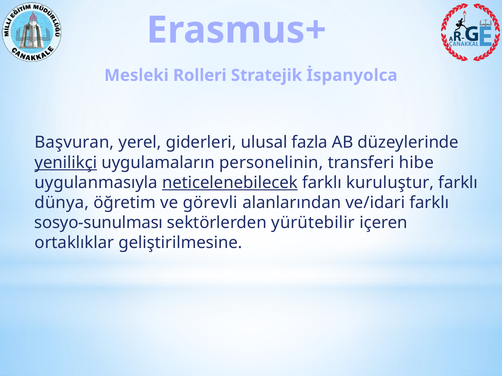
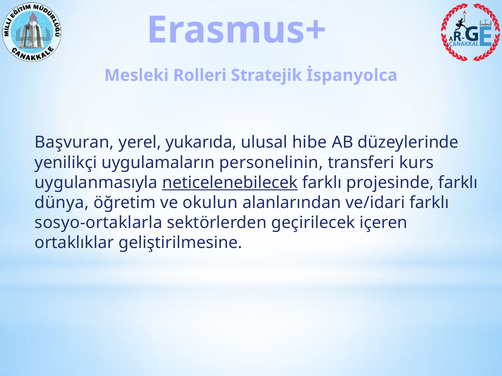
giderleri: giderleri -> yukarıda
fazla: fazla -> hibe
yenilikçi underline: present -> none
hibe: hibe -> kurs
kuruluştur: kuruluştur -> projesinde
görevli: görevli -> okulun
sosyo-sunulması: sosyo-sunulması -> sosyo-ortaklarla
yürütebilir: yürütebilir -> geçirilecek
